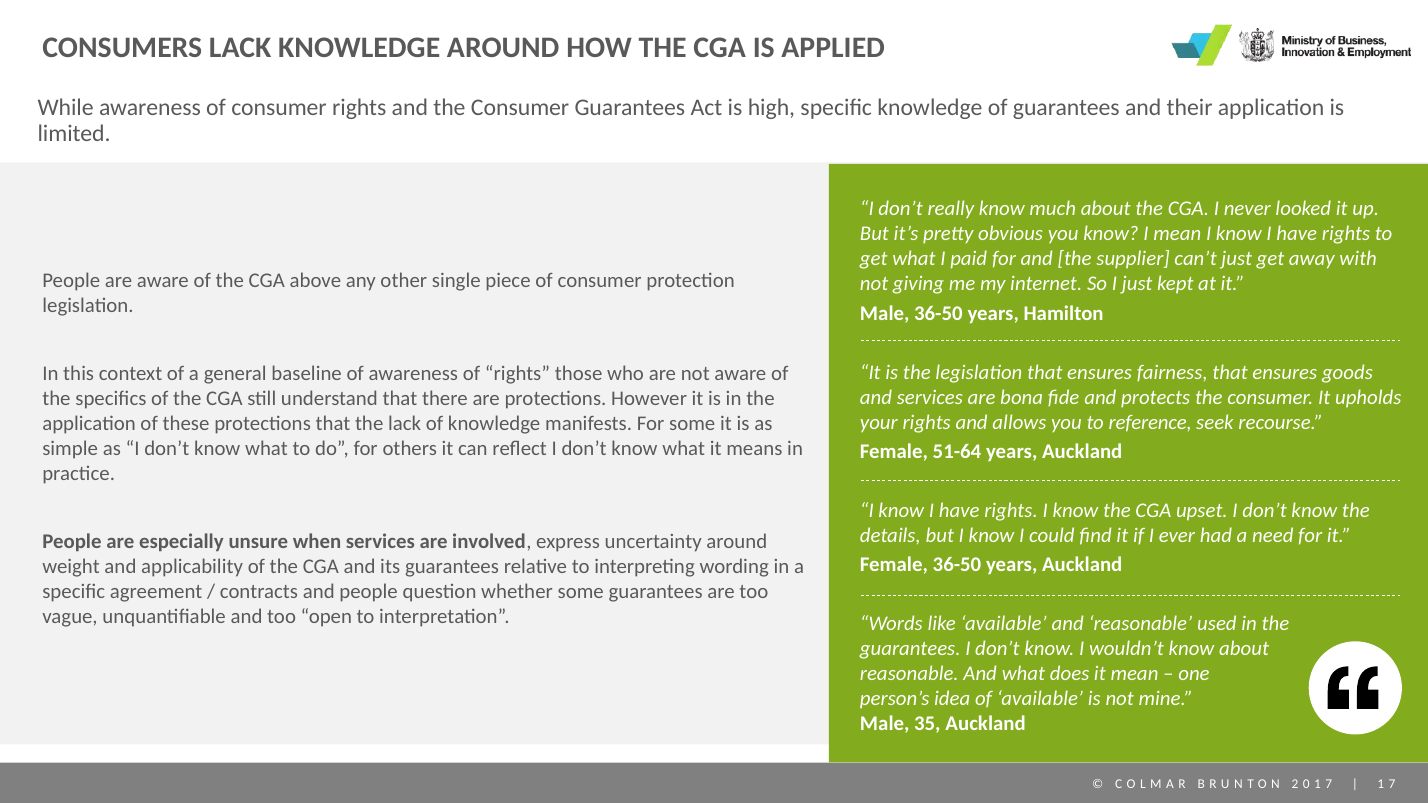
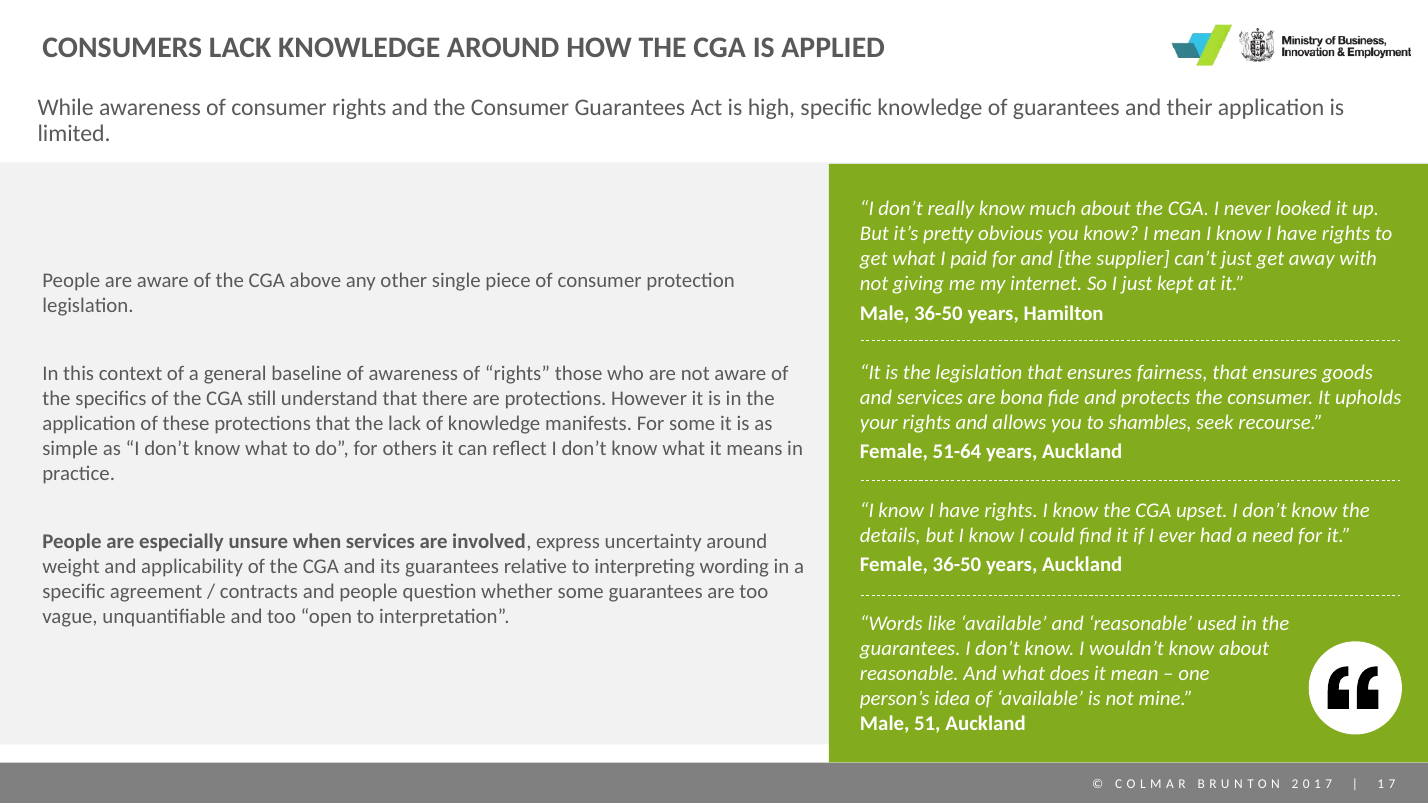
reference: reference -> shambles
35: 35 -> 51
